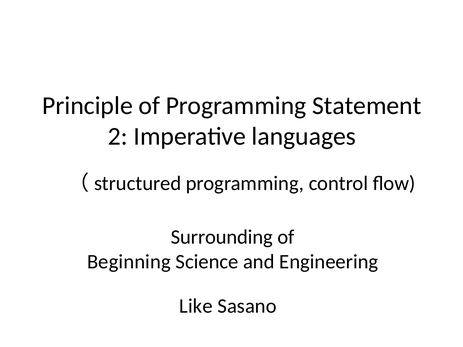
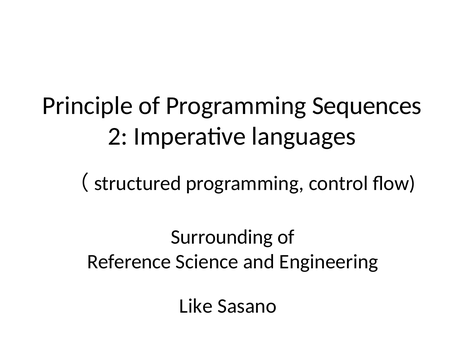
Statement: Statement -> Sequences
Beginning: Beginning -> Reference
